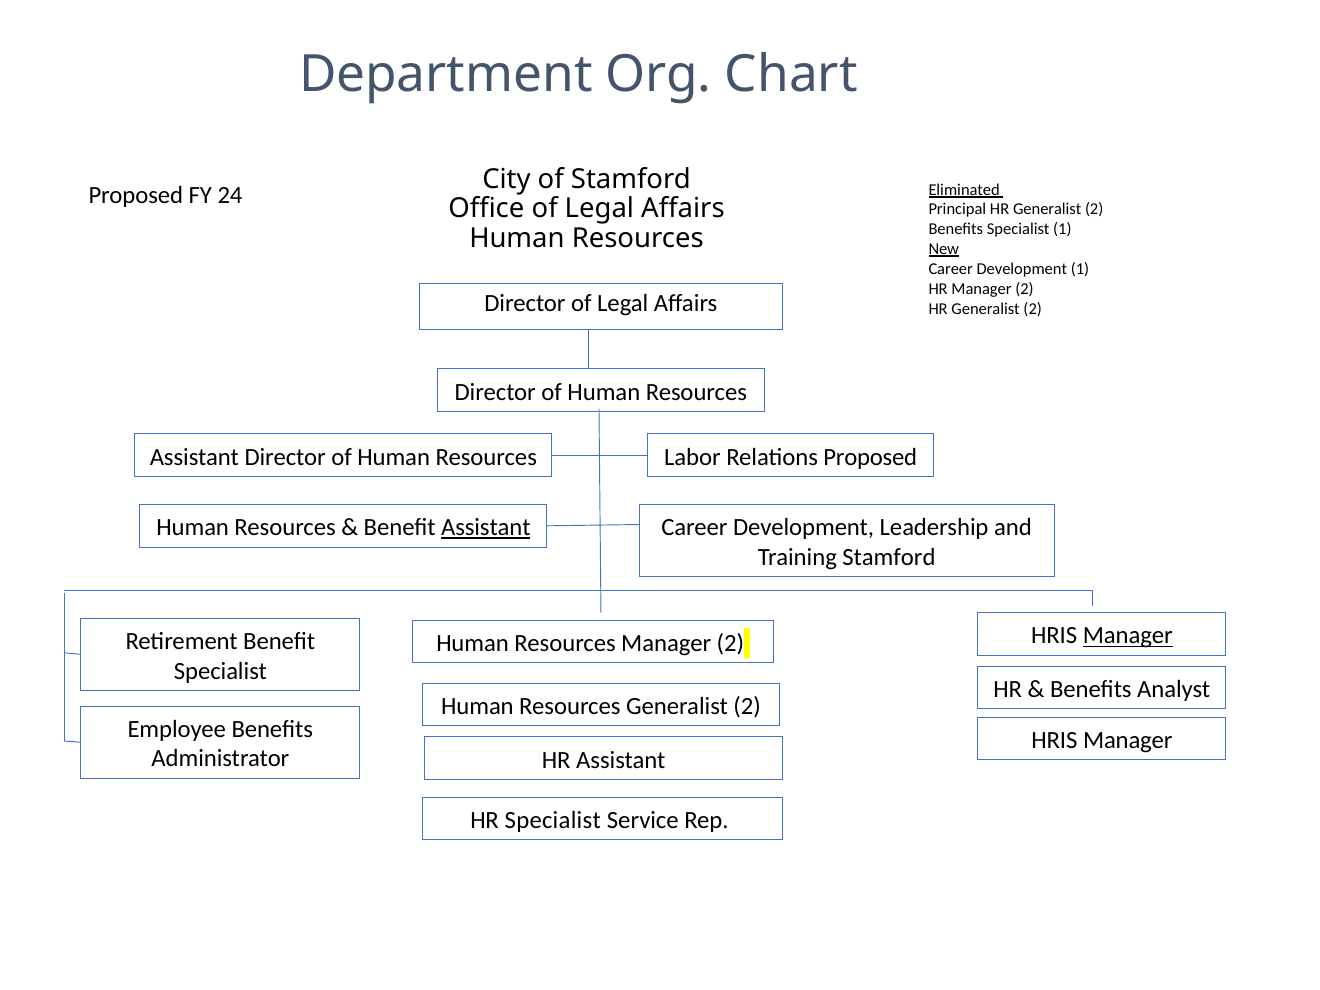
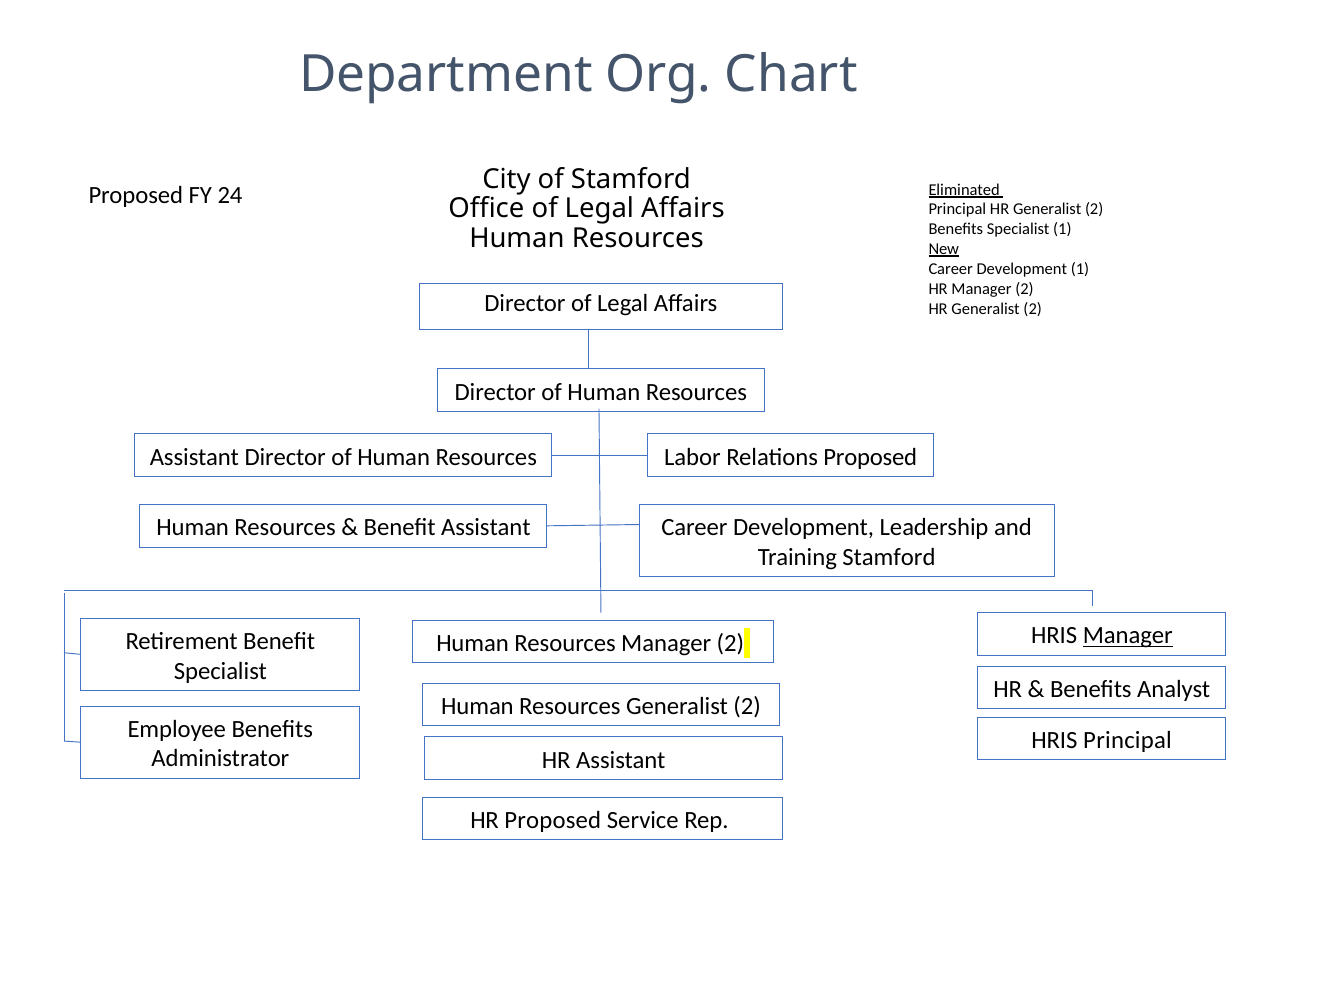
Assistant at (486, 528) underline: present -> none
Manager at (1128, 740): Manager -> Principal
HR Specialist: Specialist -> Proposed
